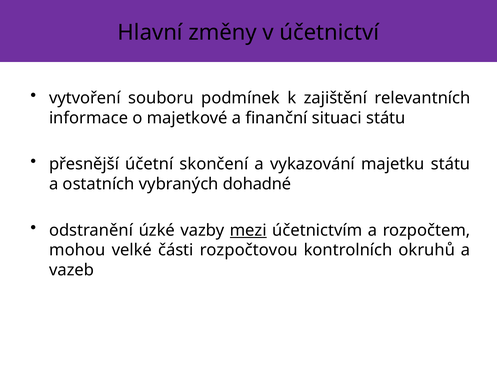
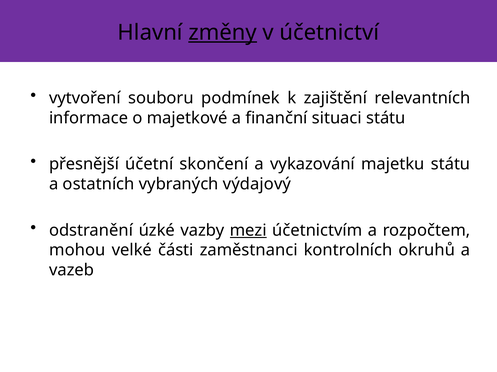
změny underline: none -> present
dohadné: dohadné -> výdajový
rozpočtovou: rozpočtovou -> zaměstnanci
